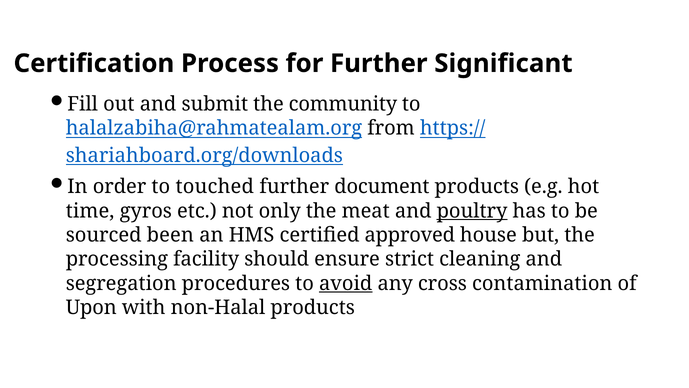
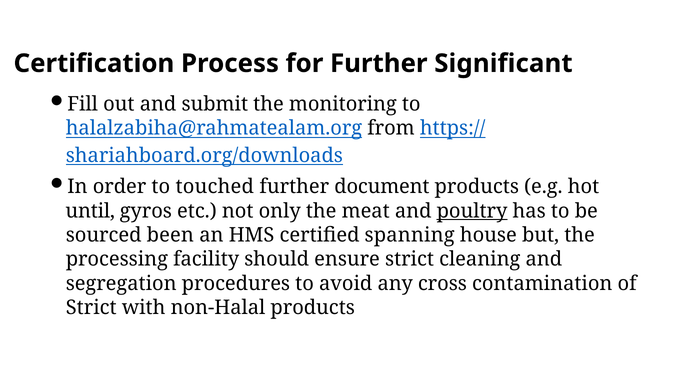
community: community -> monitoring
time: time -> until
approved: approved -> spanning
avoid underline: present -> none
Upon at (91, 307): Upon -> Strict
